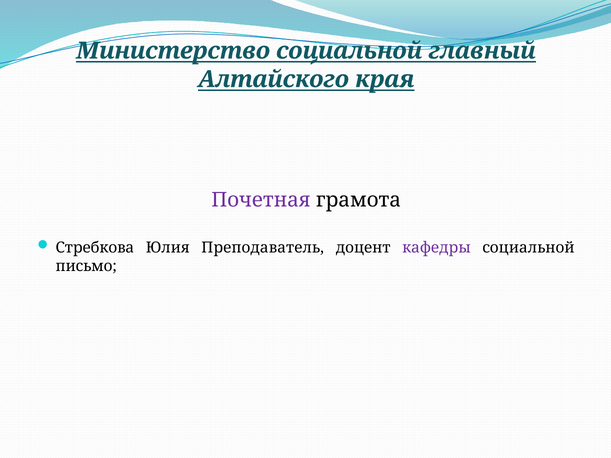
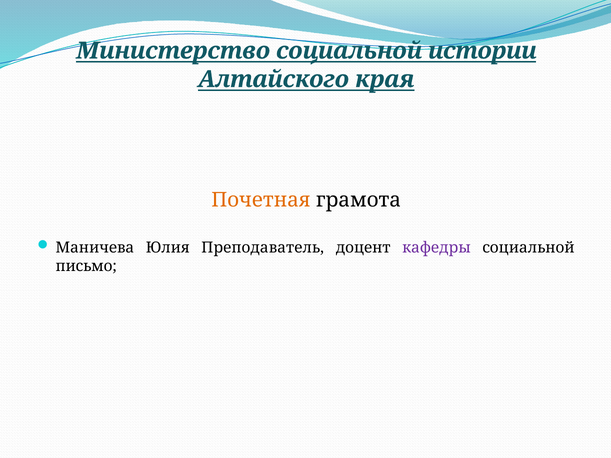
главный: главный -> истории
Почетная colour: purple -> orange
Стребкова: Стребкова -> Маничева
